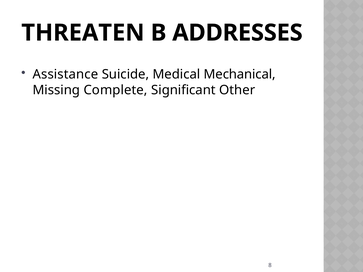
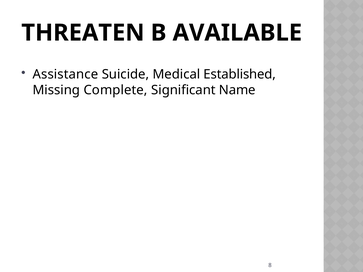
ADDRESSES: ADDRESSES -> AVAILABLE
Mechanical: Mechanical -> Established
Other: Other -> Name
